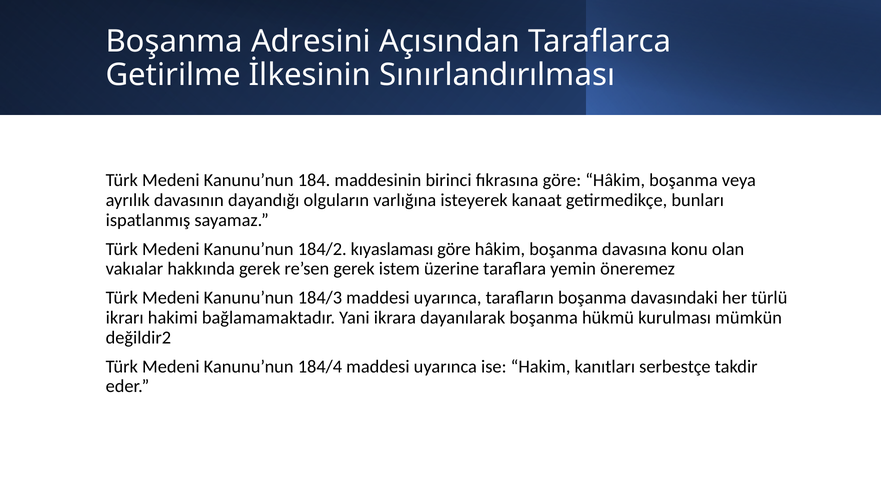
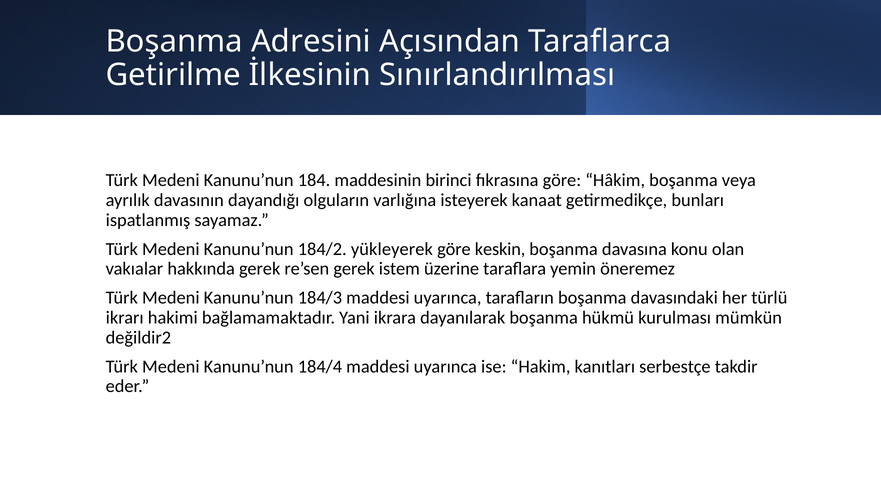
kıyaslaması: kıyaslaması -> yükleyerek
hâkim at (500, 249): hâkim -> keskin
